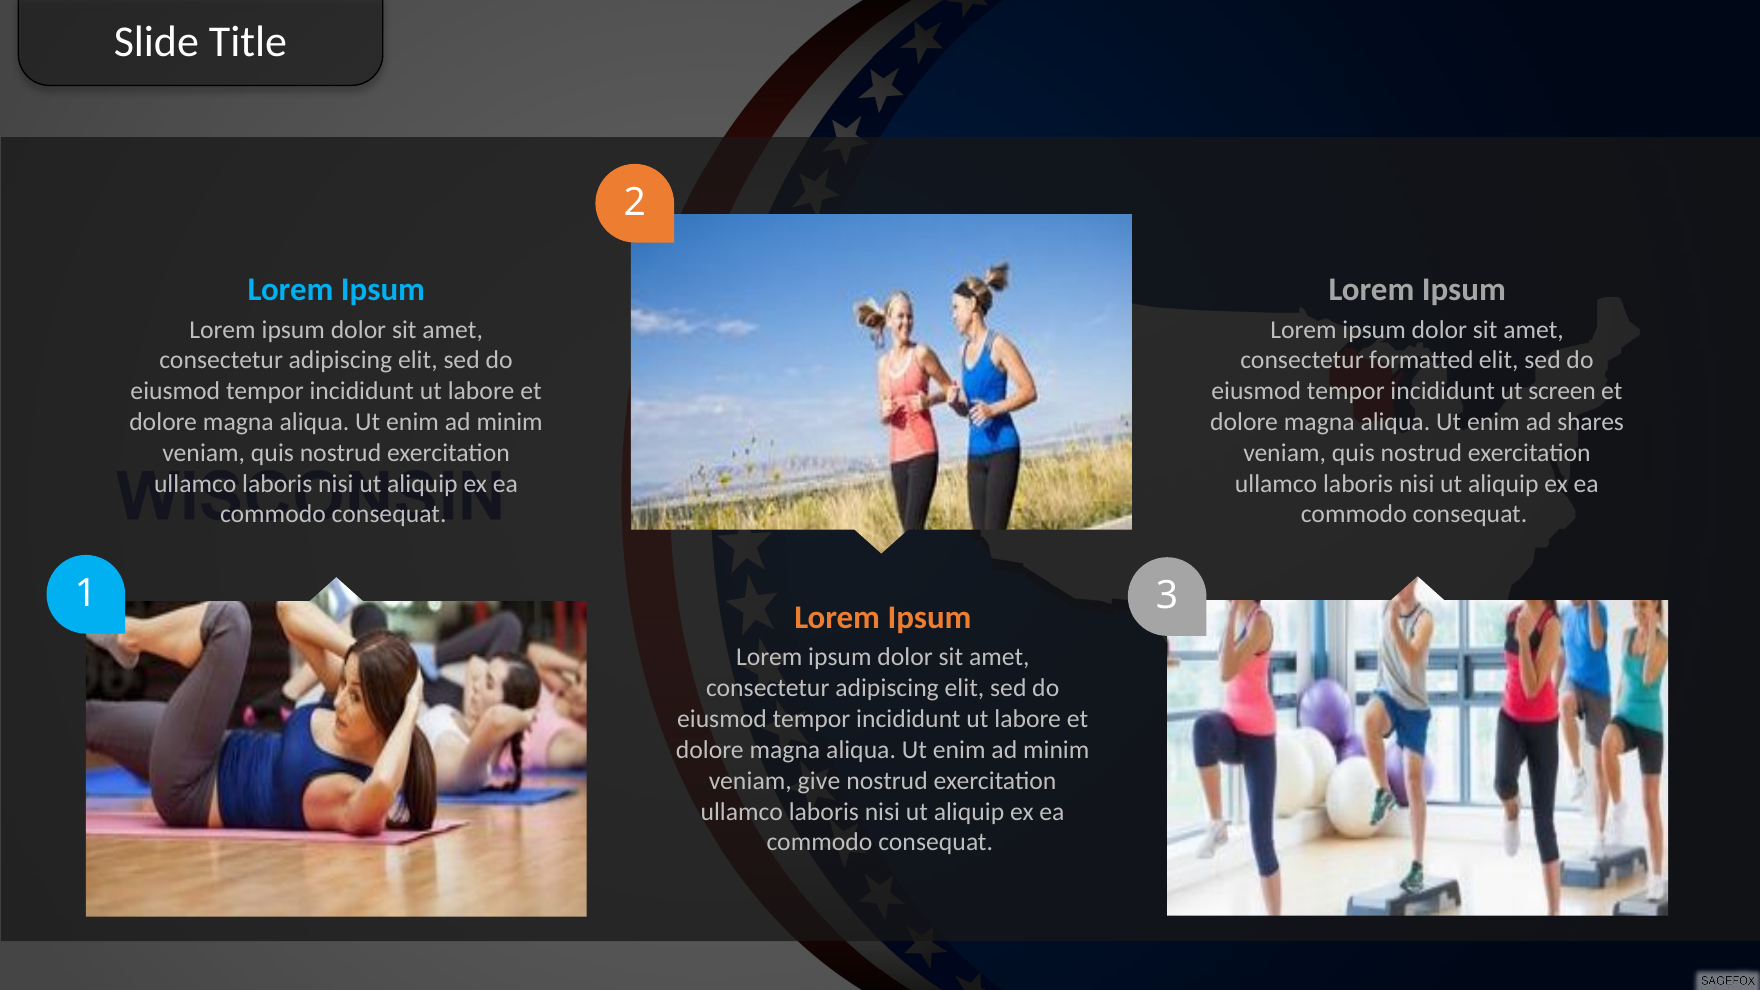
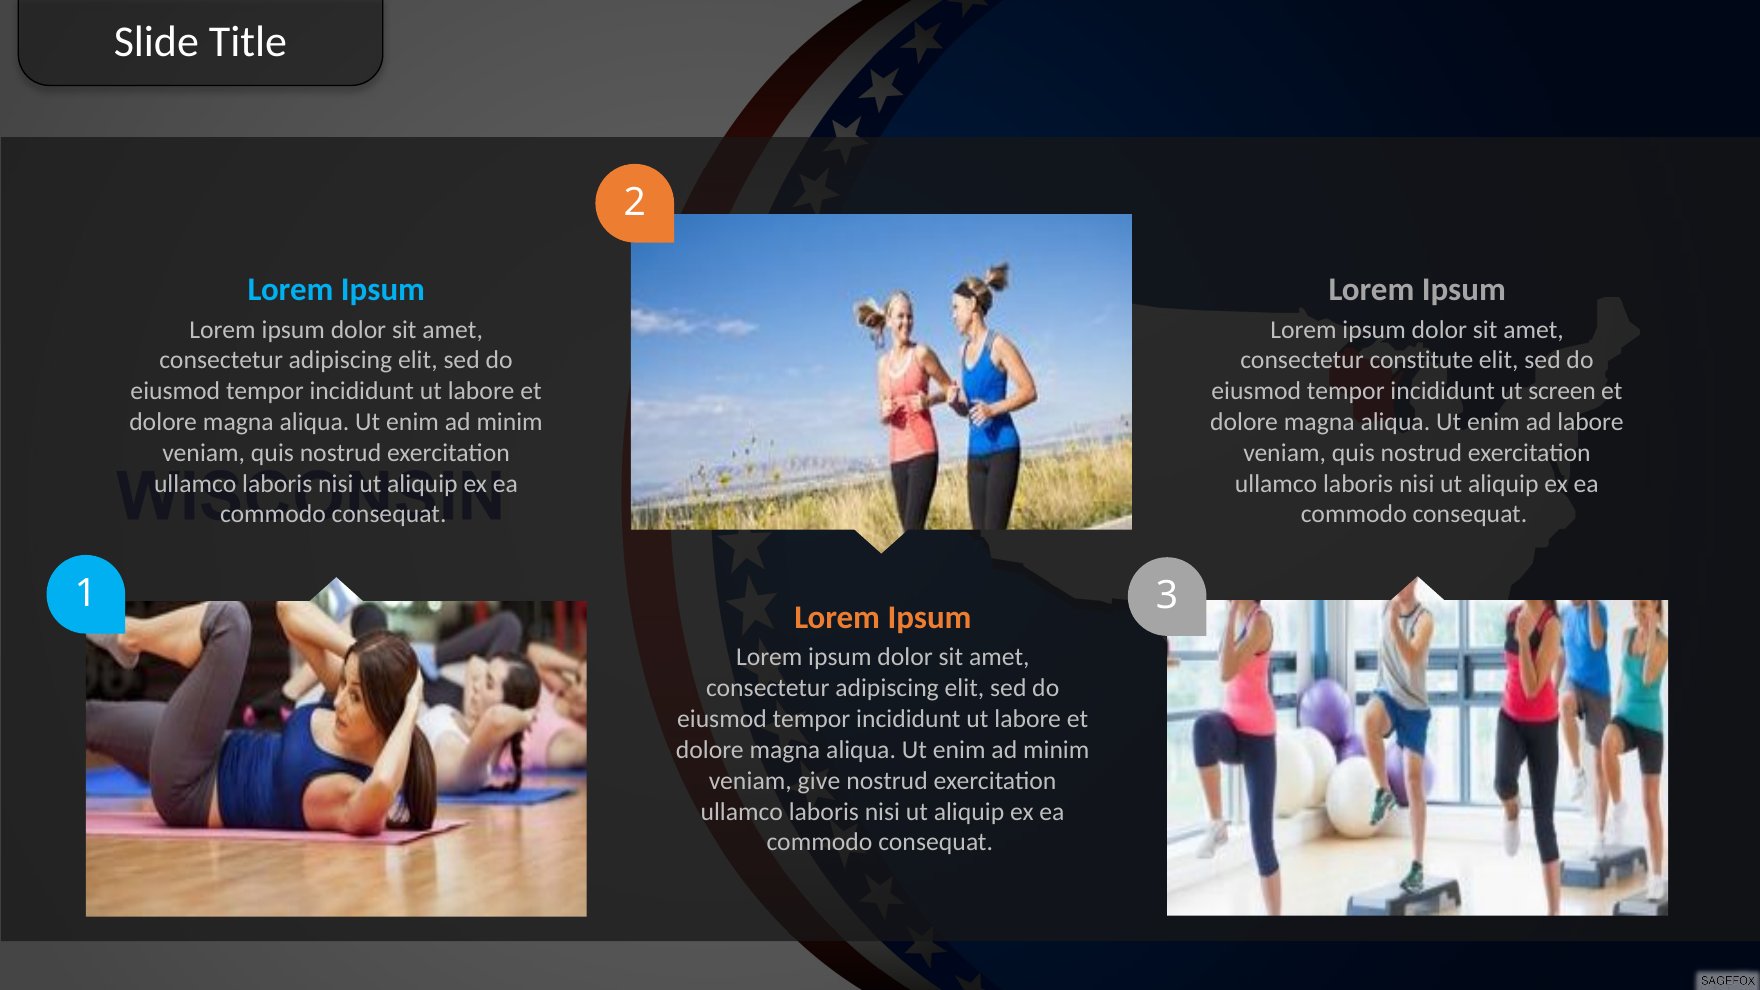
formatted: formatted -> constitute
ad shares: shares -> labore
